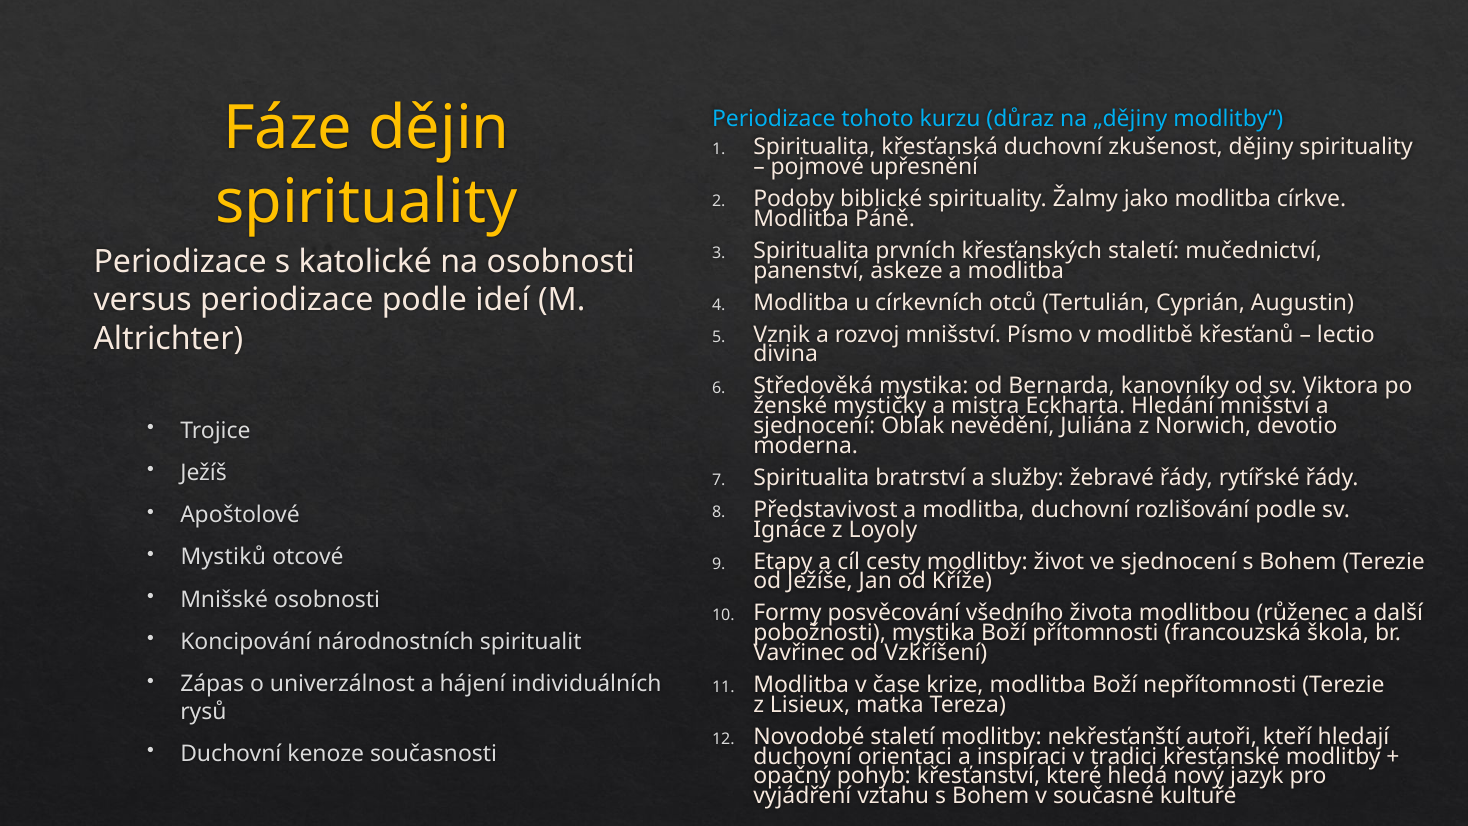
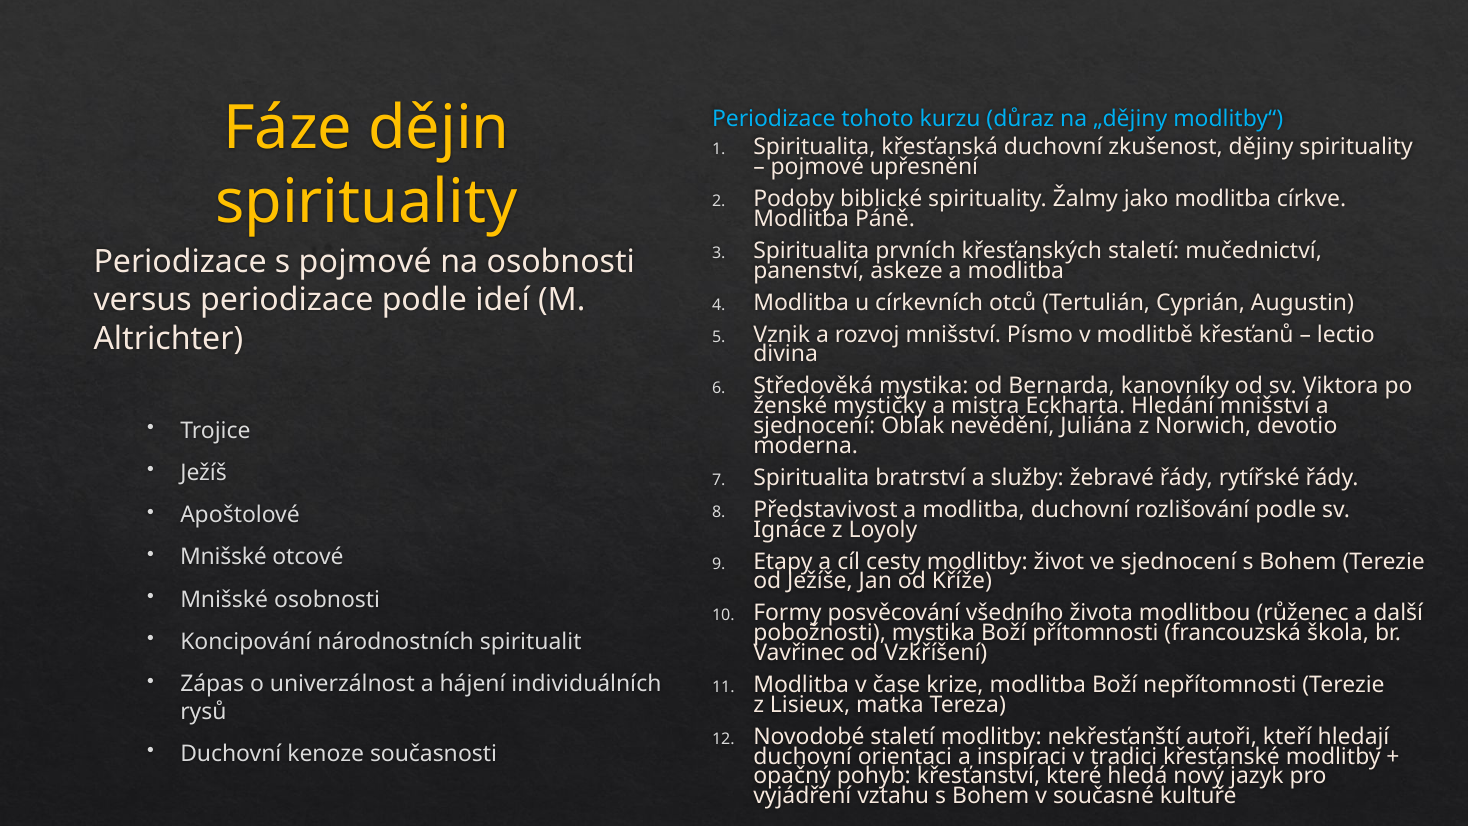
s katolické: katolické -> pojmové
Mystiků at (223, 557): Mystiků -> Mnišské
